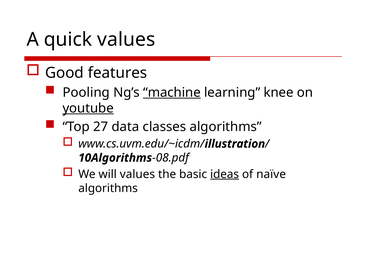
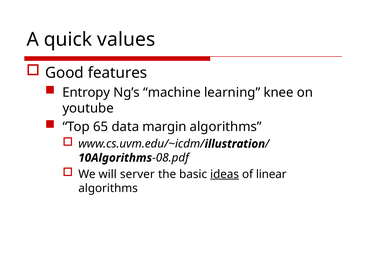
Pooling: Pooling -> Entropy
machine underline: present -> none
youtube underline: present -> none
27: 27 -> 65
classes: classes -> margin
will values: values -> server
naïve: naïve -> linear
